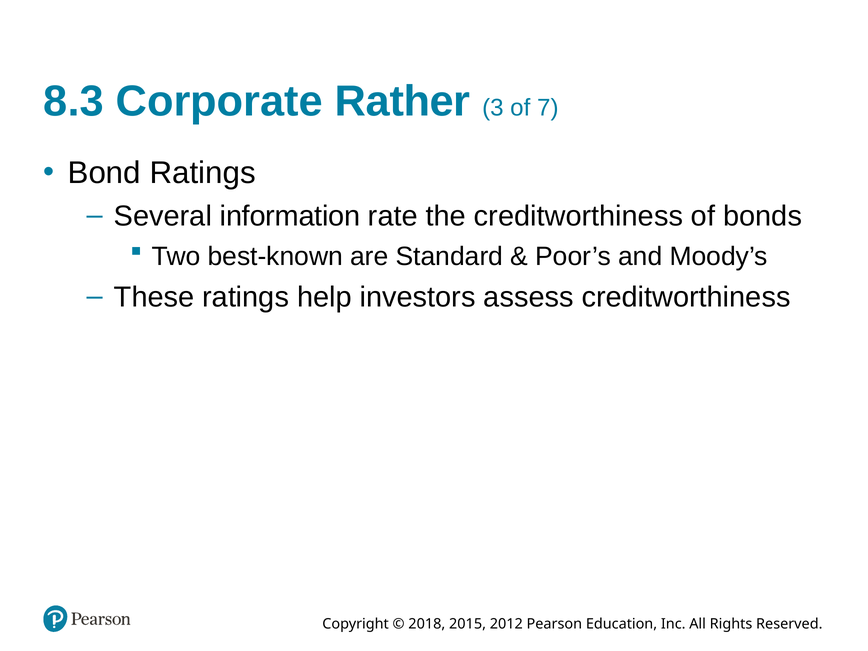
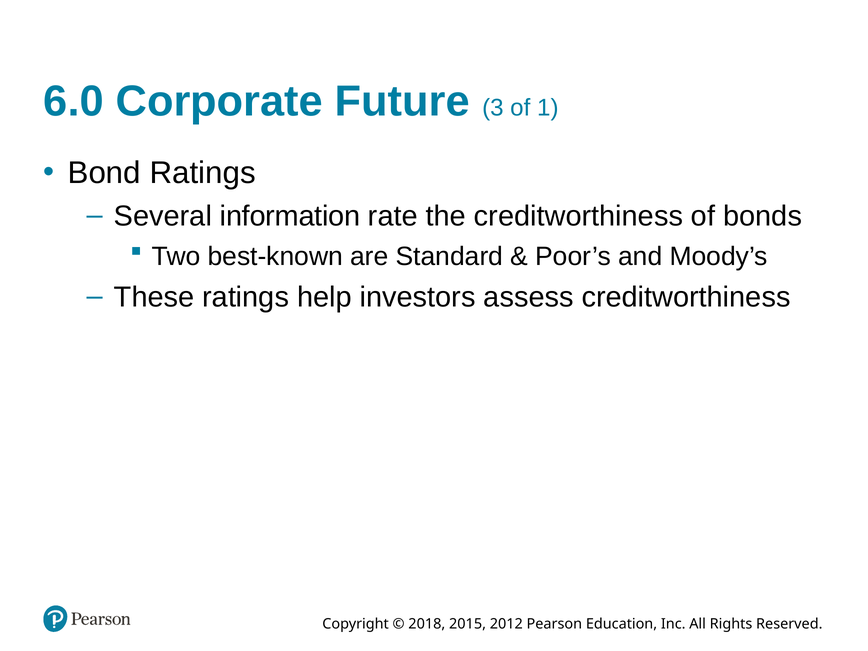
8.3: 8.3 -> 6.0
Rather: Rather -> Future
7: 7 -> 1
